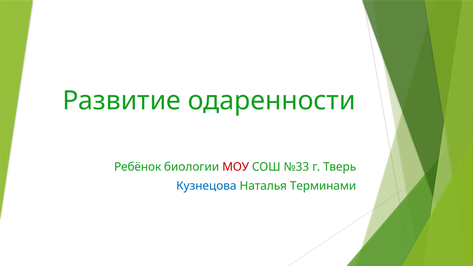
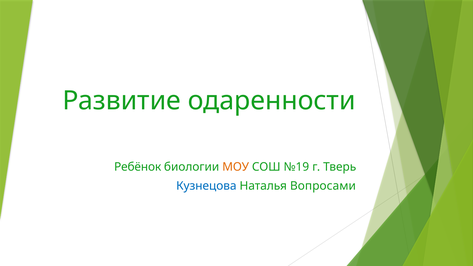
МОУ colour: red -> orange
№33: №33 -> №19
Терминами: Терминами -> Вопросами
